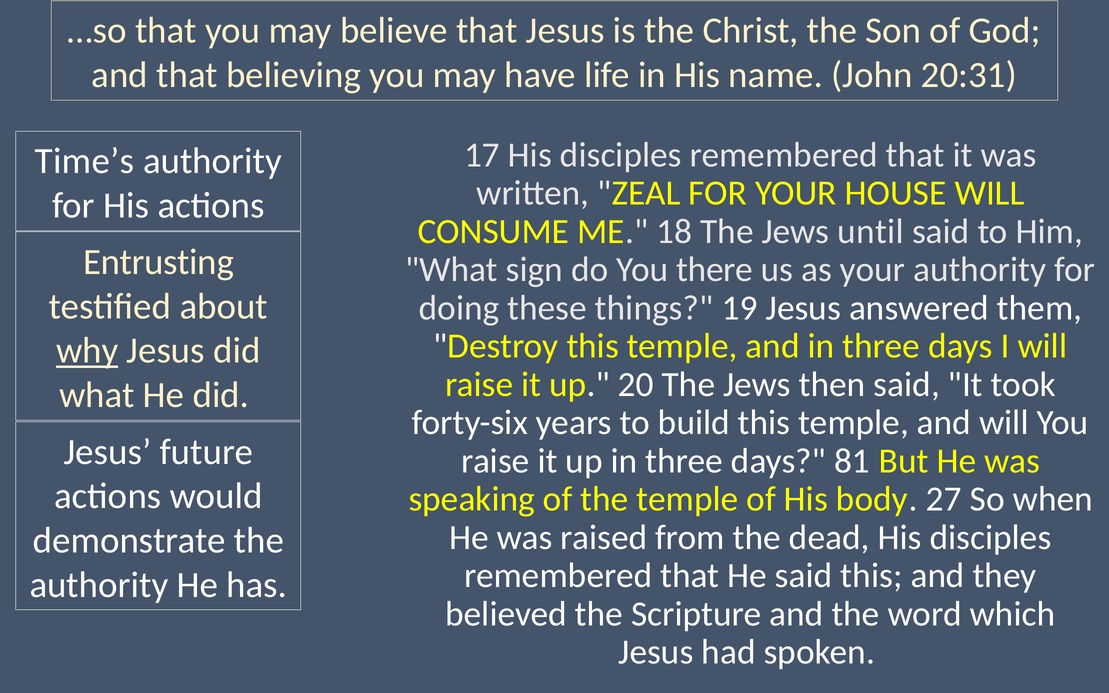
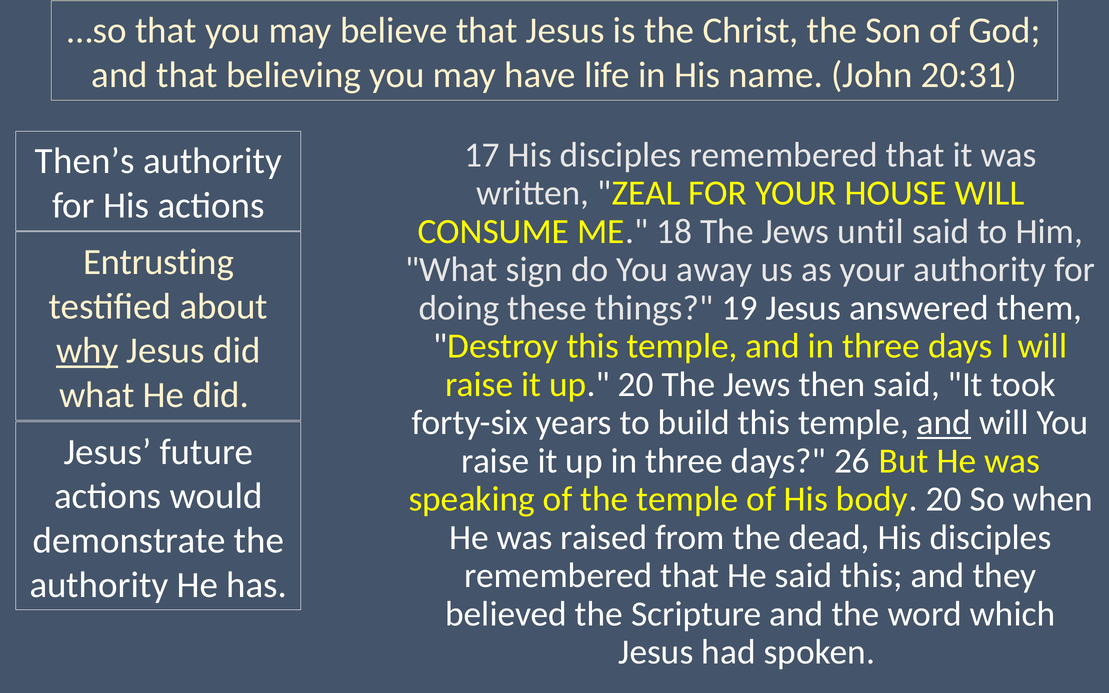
Time’s: Time’s -> Then’s
there: there -> away
and at (944, 423) underline: none -> present
81: 81 -> 26
body 27: 27 -> 20
